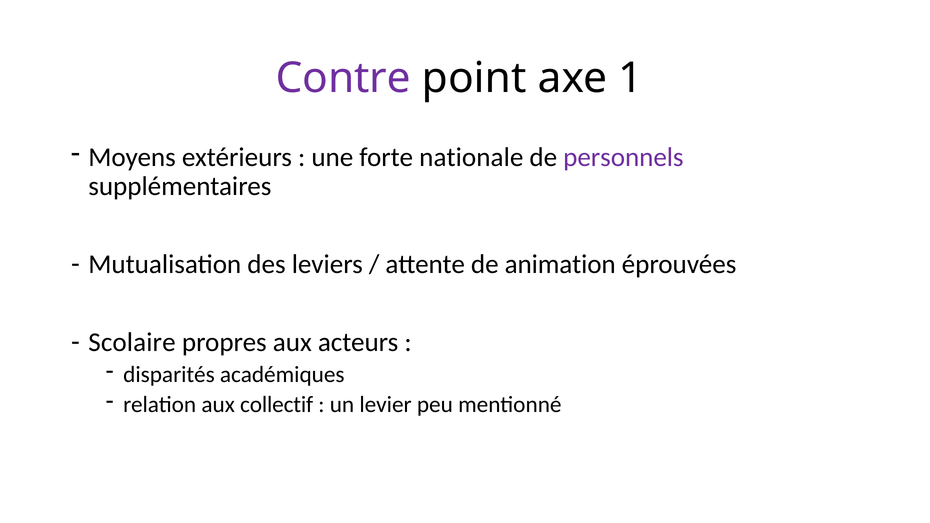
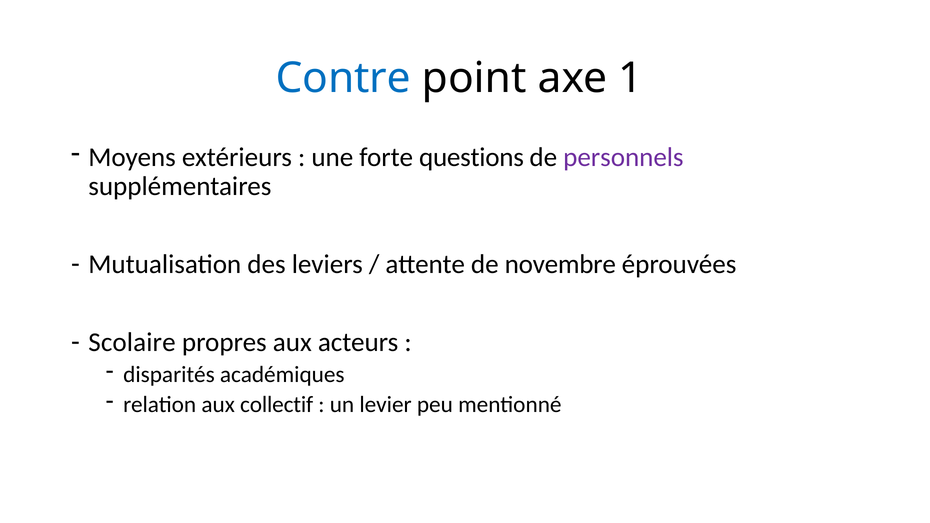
Contre colour: purple -> blue
nationale: nationale -> questions
animation: animation -> novembre
